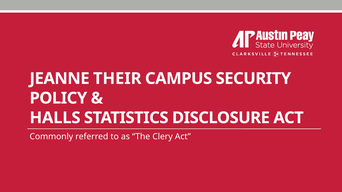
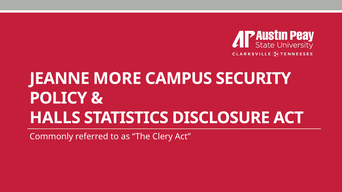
THEIR: THEIR -> MORE
